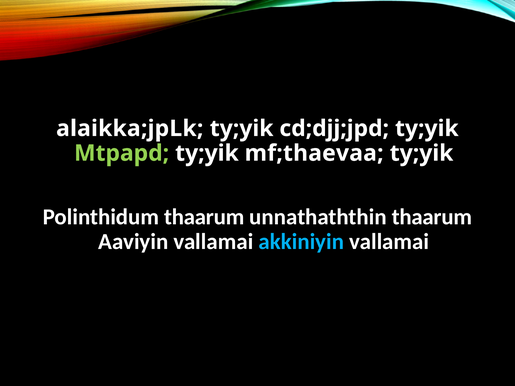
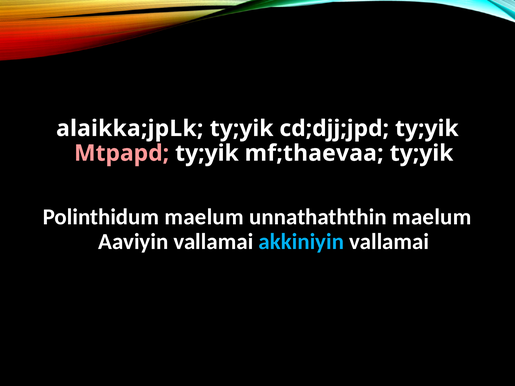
Mtpapd colour: light green -> pink
Polinthidum thaarum: thaarum -> maelum
unnathaththin thaarum: thaarum -> maelum
